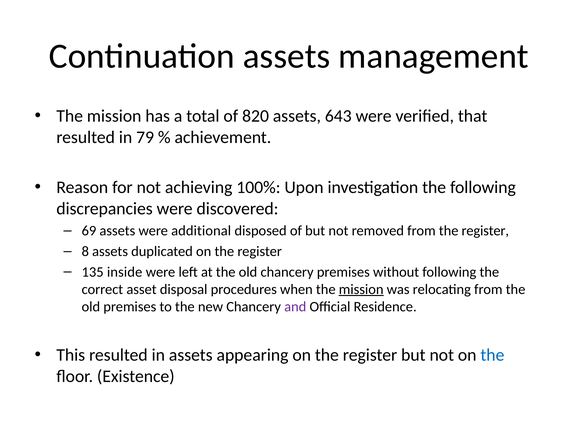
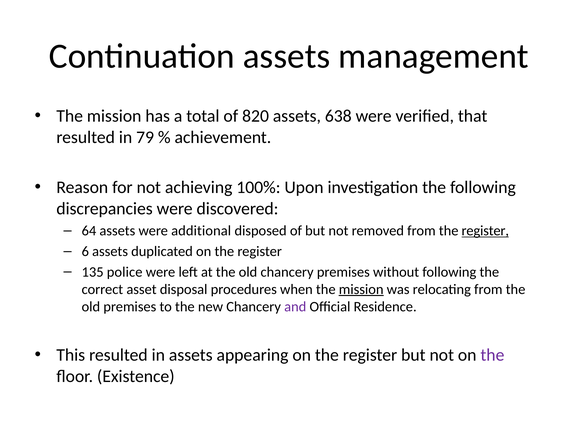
643: 643 -> 638
69: 69 -> 64
register at (485, 231) underline: none -> present
8: 8 -> 6
inside: inside -> police
the at (492, 355) colour: blue -> purple
